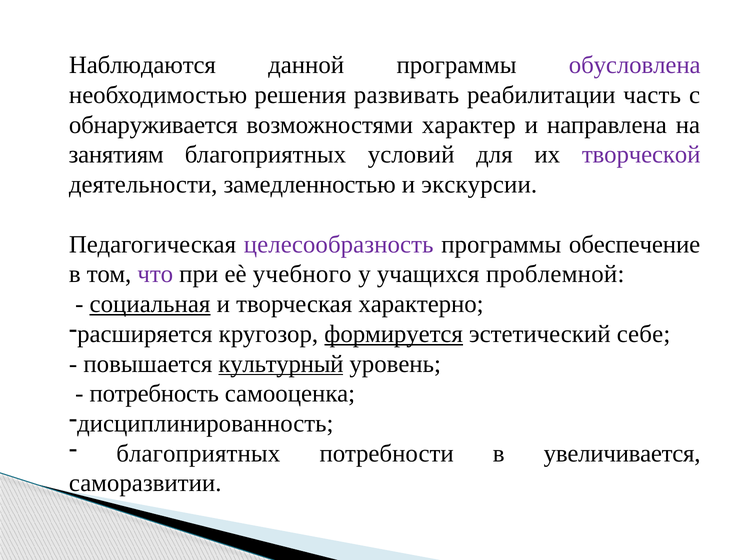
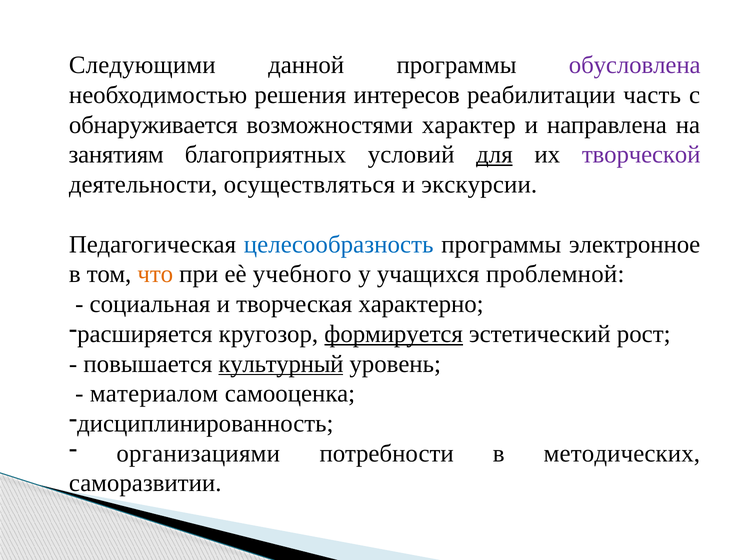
Наблюдаются: Наблюдаются -> Следующими
развивать: развивать -> интересов
для underline: none -> present
замедленностью: замедленностью -> осуществляться
целесообразность colour: purple -> blue
обеспечение: обеспечение -> электронное
что colour: purple -> orange
социальная underline: present -> none
себе: себе -> рост
потребность: потребность -> материалом
благоприятных at (198, 453): благоприятных -> организациями
увеличивается: увеличивается -> методических
